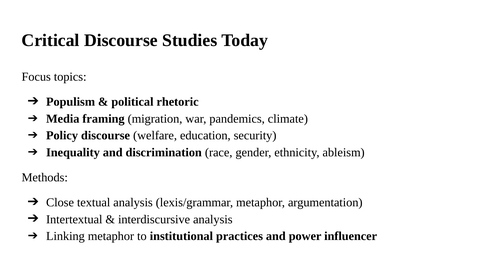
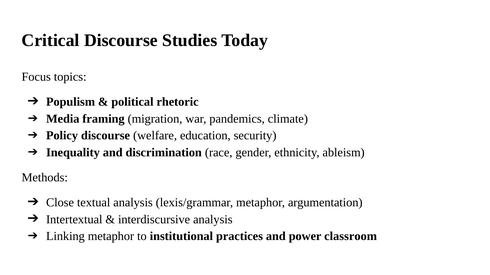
influencer: influencer -> classroom
